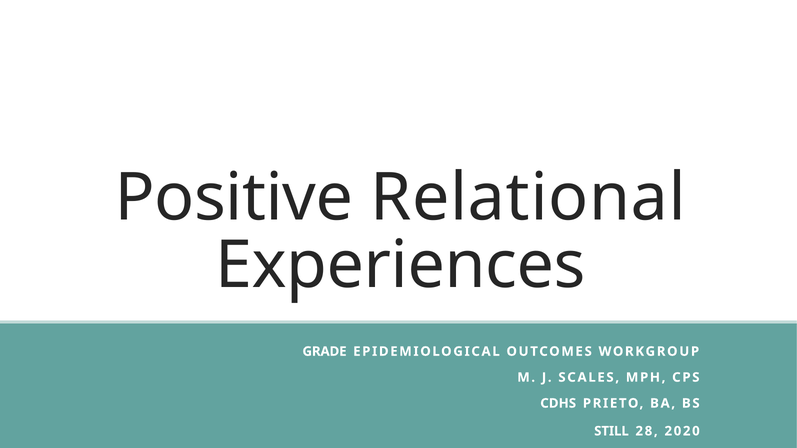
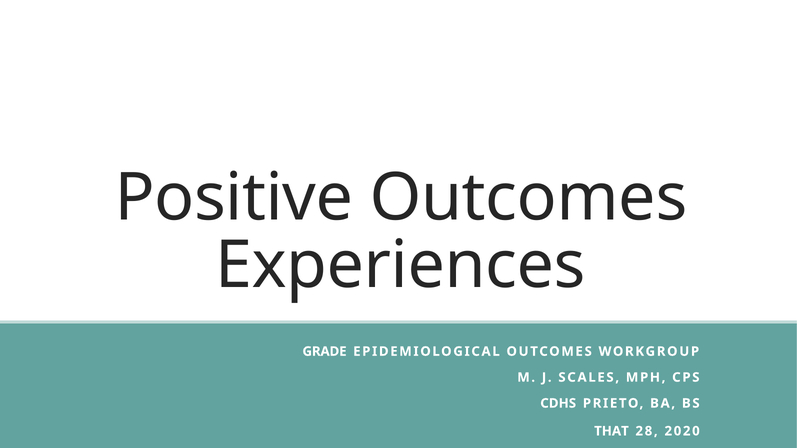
Positive Relational: Relational -> Outcomes
STILL: STILL -> THAT
